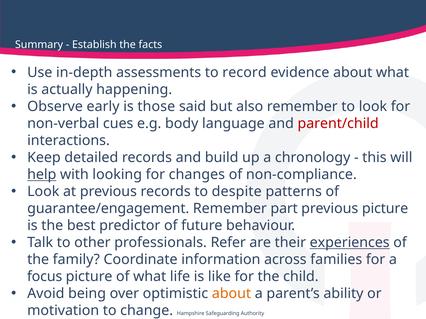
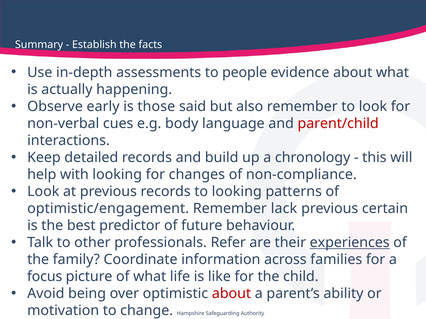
record: record -> people
help underline: present -> none
to despite: despite -> looking
guarantee/engagement: guarantee/engagement -> optimistic/engagement
part: part -> lack
previous picture: picture -> certain
about at (231, 294) colour: orange -> red
